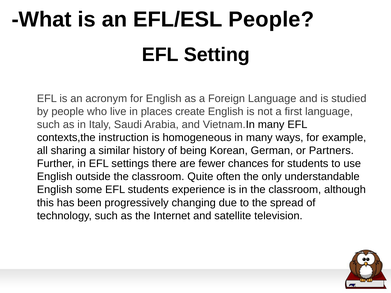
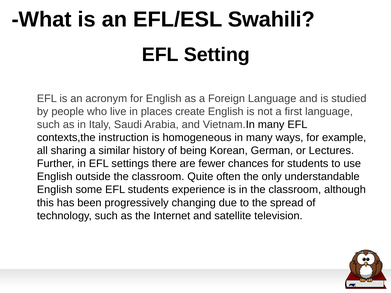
EFL/ESL People: People -> Swahili
Partners: Partners -> Lectures
